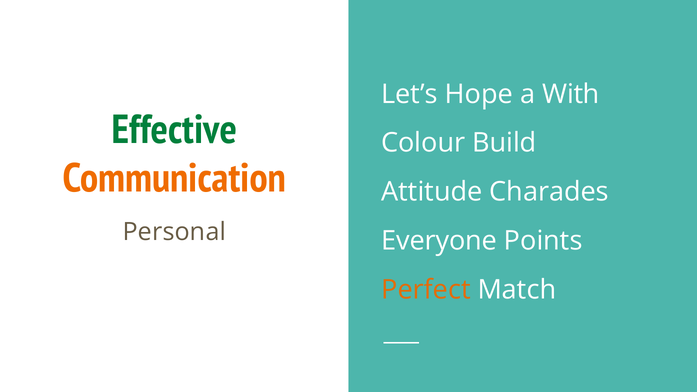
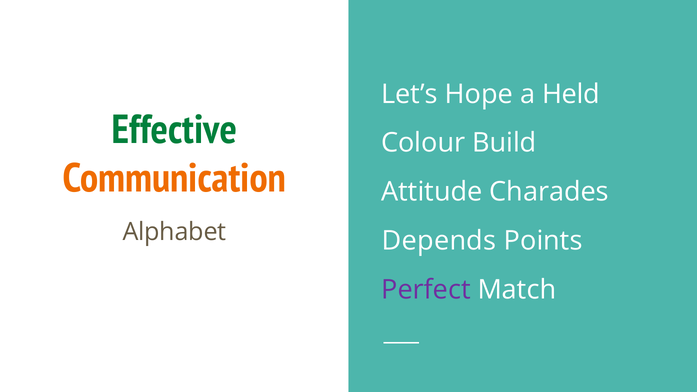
With: With -> Held
Personal: Personal -> Alphabet
Everyone: Everyone -> Depends
Perfect colour: orange -> purple
